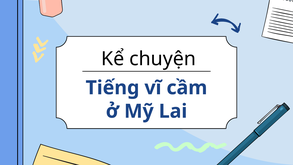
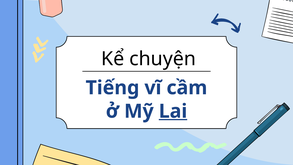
Lai underline: none -> present
